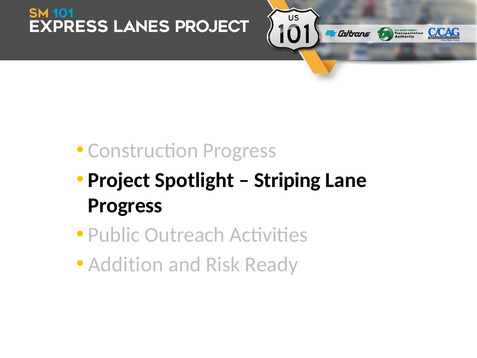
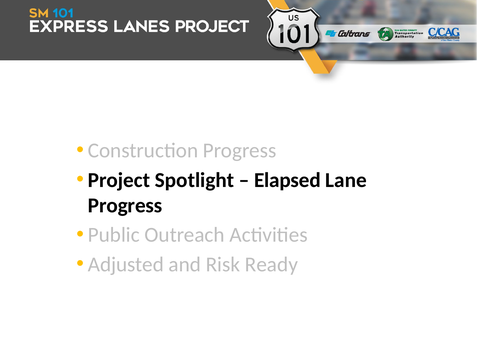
Striping: Striping -> Elapsed
Addition: Addition -> Adjusted
